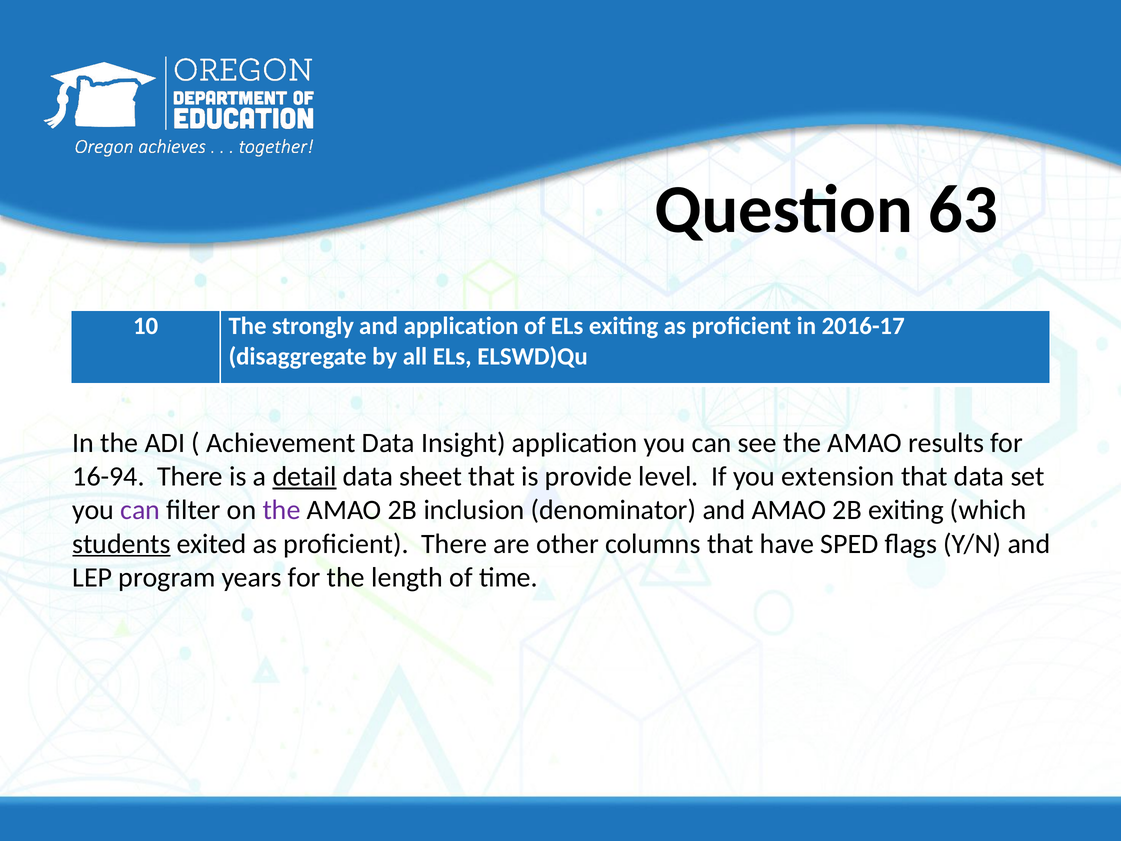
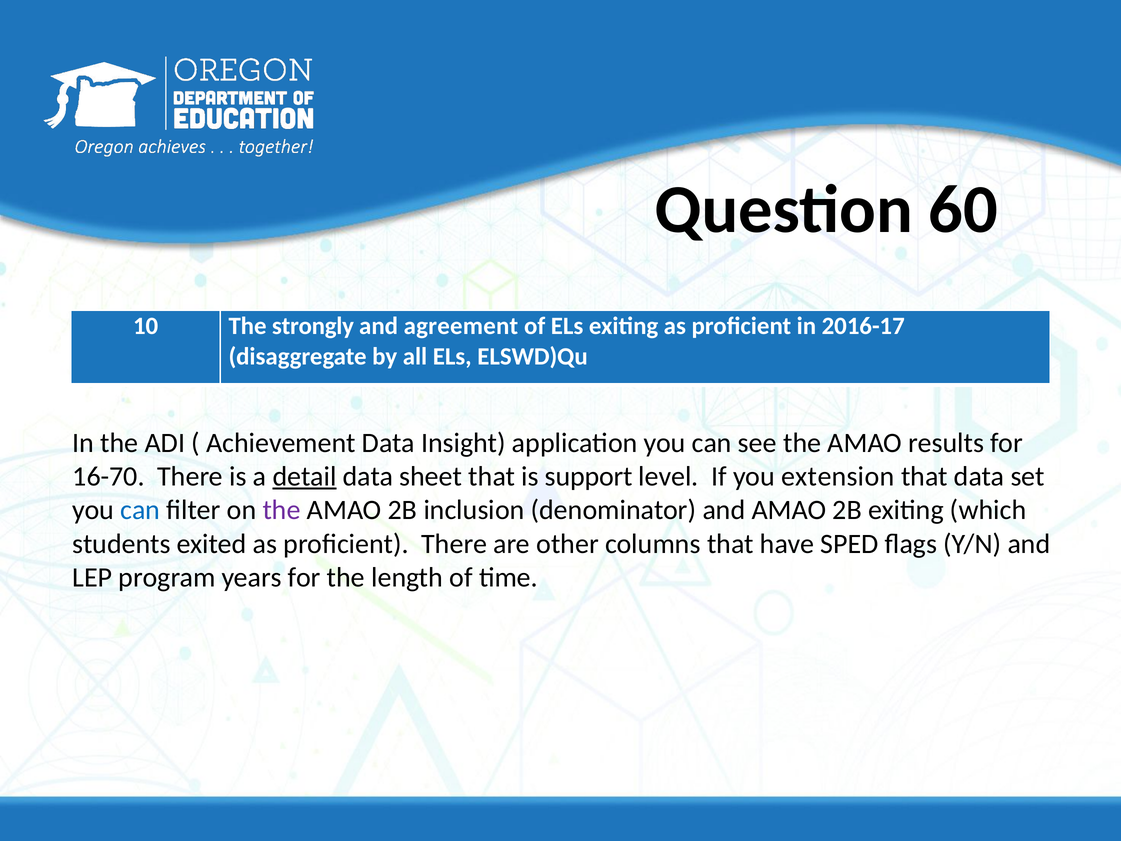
63: 63 -> 60
and application: application -> agreement
16-94: 16-94 -> 16-70
provide: provide -> support
can at (140, 510) colour: purple -> blue
students underline: present -> none
